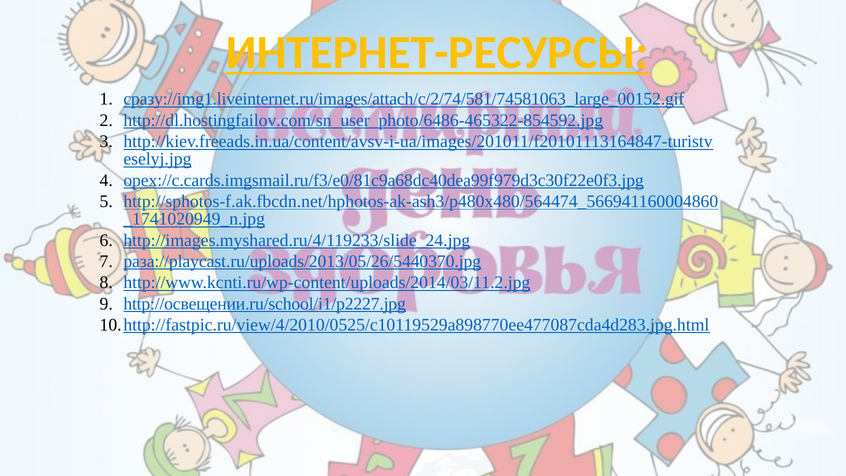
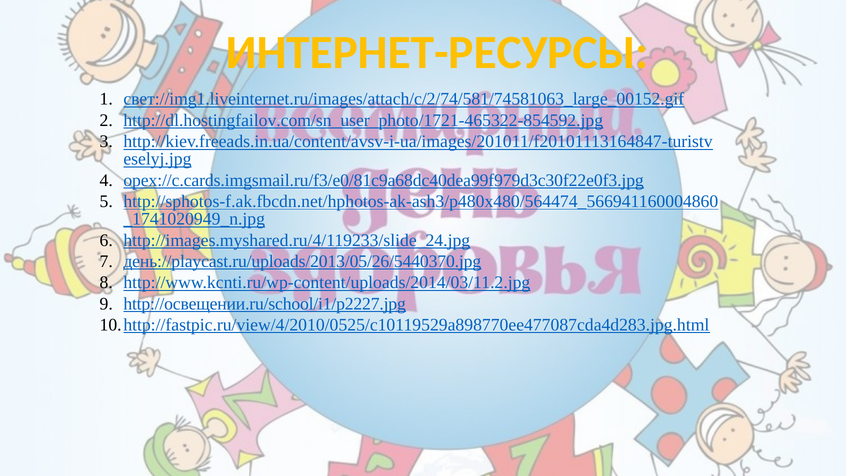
ИНТЕРНЕТ-РЕСУРСЫ underline: present -> none
сразу://img1.liveinternet.ru/images/attach/c/2/74/581/74581063_large_00152.gif: сразу://img1.liveinternet.ru/images/attach/c/2/74/581/74581063_large_00152.gif -> свет://img1.liveinternet.ru/images/attach/c/2/74/581/74581063_large_00152.gif
http://dl.hostingfailov.com/sn_user_photo/6486-465322-854592.jpg: http://dl.hostingfailov.com/sn_user_photo/6486-465322-854592.jpg -> http://dl.hostingfailov.com/sn_user_photo/1721-465322-854592.jpg
раза://playcast.ru/uploads/2013/05/26/5440370.jpg: раза://playcast.ru/uploads/2013/05/26/5440370.jpg -> день://playcast.ru/uploads/2013/05/26/5440370.jpg
